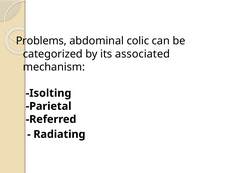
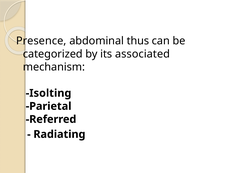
Problems: Problems -> Presence
colic: colic -> thus
